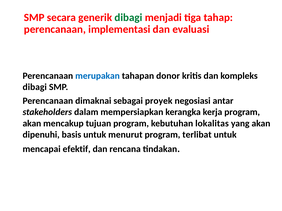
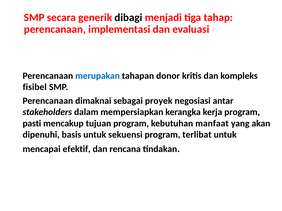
dibagi at (128, 18) colour: green -> black
dibagi at (35, 87): dibagi -> fisibel
akan at (32, 124): akan -> pasti
lokalitas: lokalitas -> manfaat
menurut: menurut -> sekuensi
